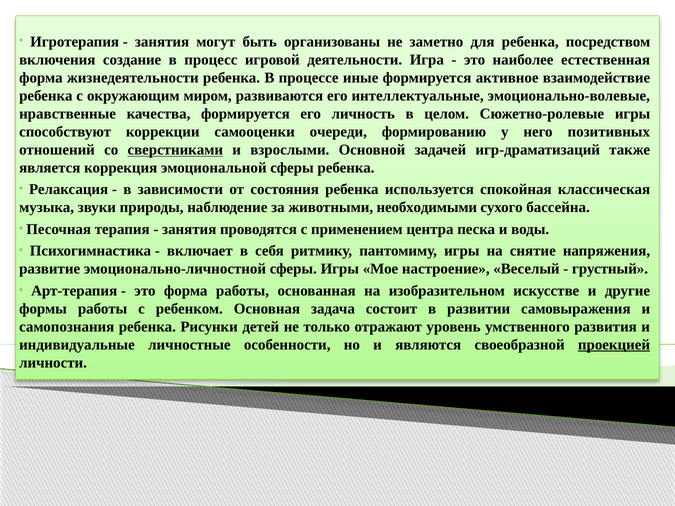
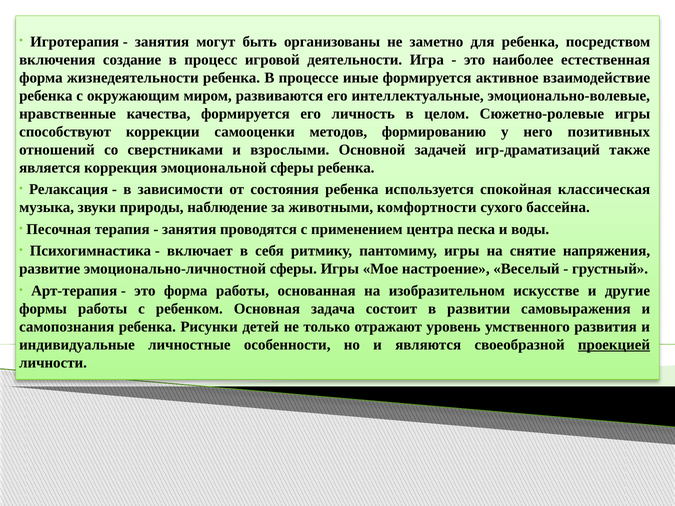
очереди: очереди -> методов
сверстниками underline: present -> none
необходимыми: необходимыми -> комфортности
